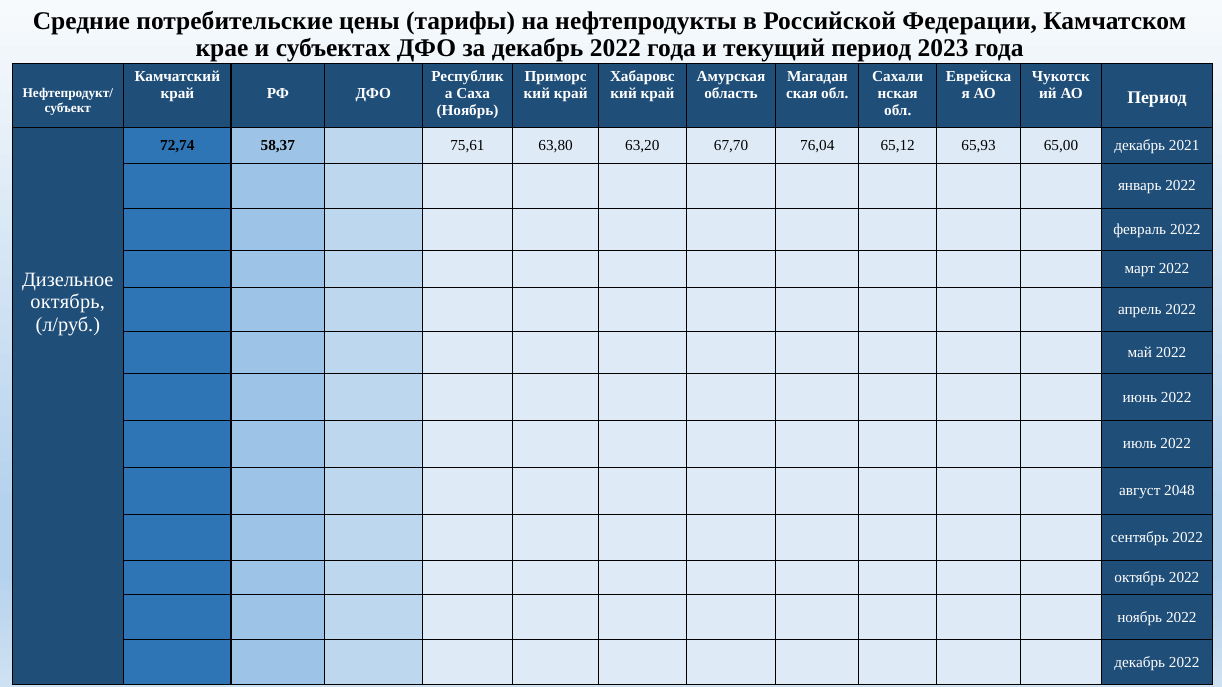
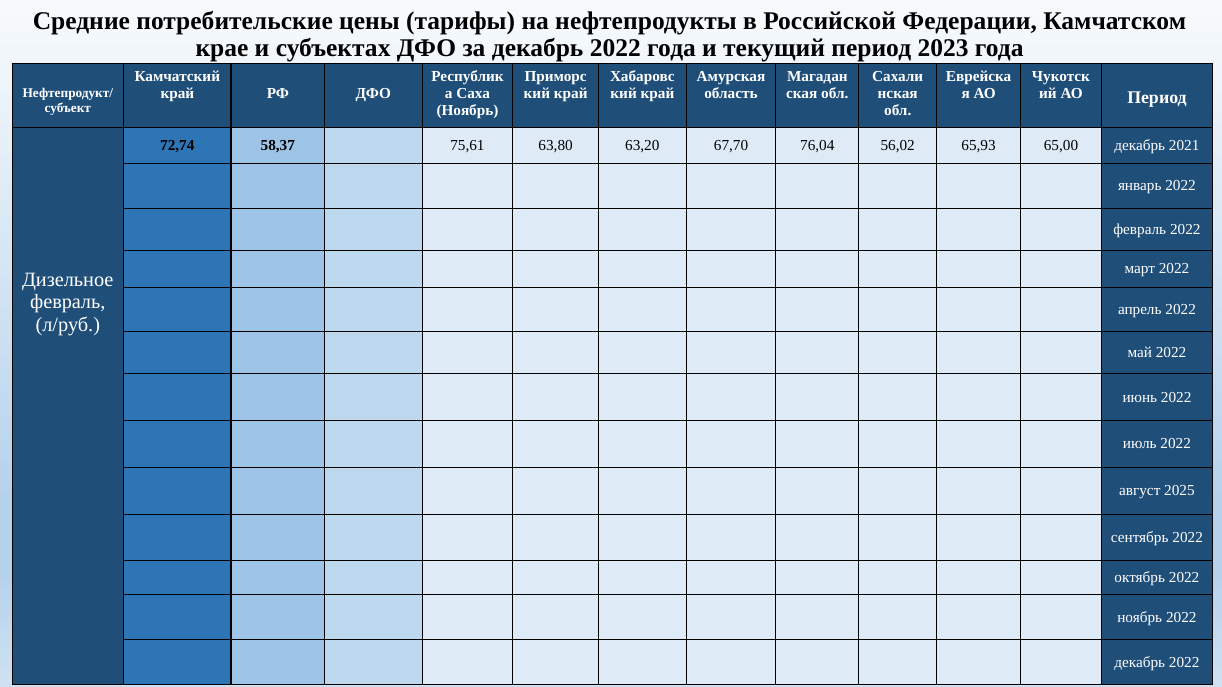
65,12: 65,12 -> 56,02
октябрь at (68, 302): октябрь -> февраль
2048: 2048 -> 2025
